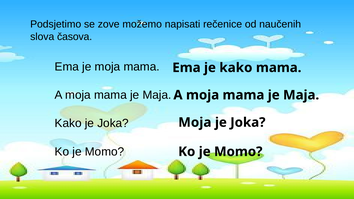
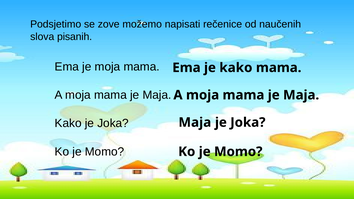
časova: časova -> pisanih
Moja at (195, 122): Moja -> Maja
